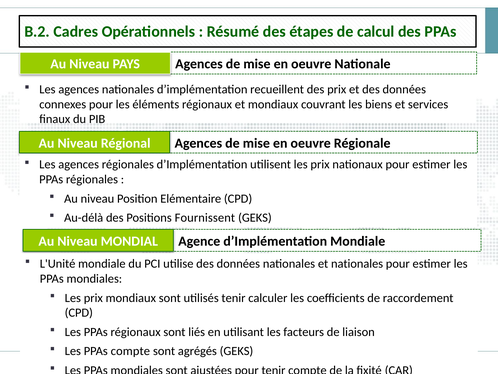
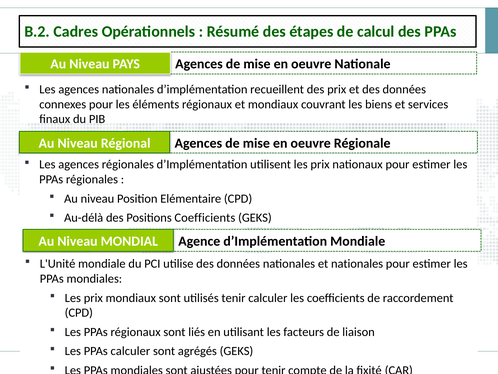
Positions Fournissent: Fournissent -> Coefficients
PPAs compte: compte -> calculer
